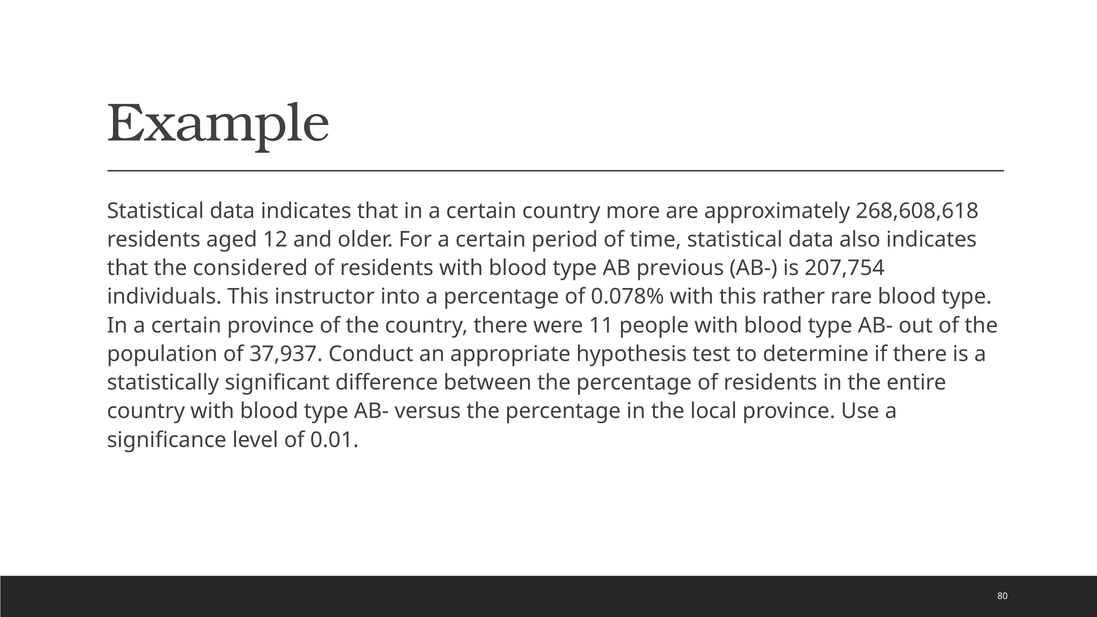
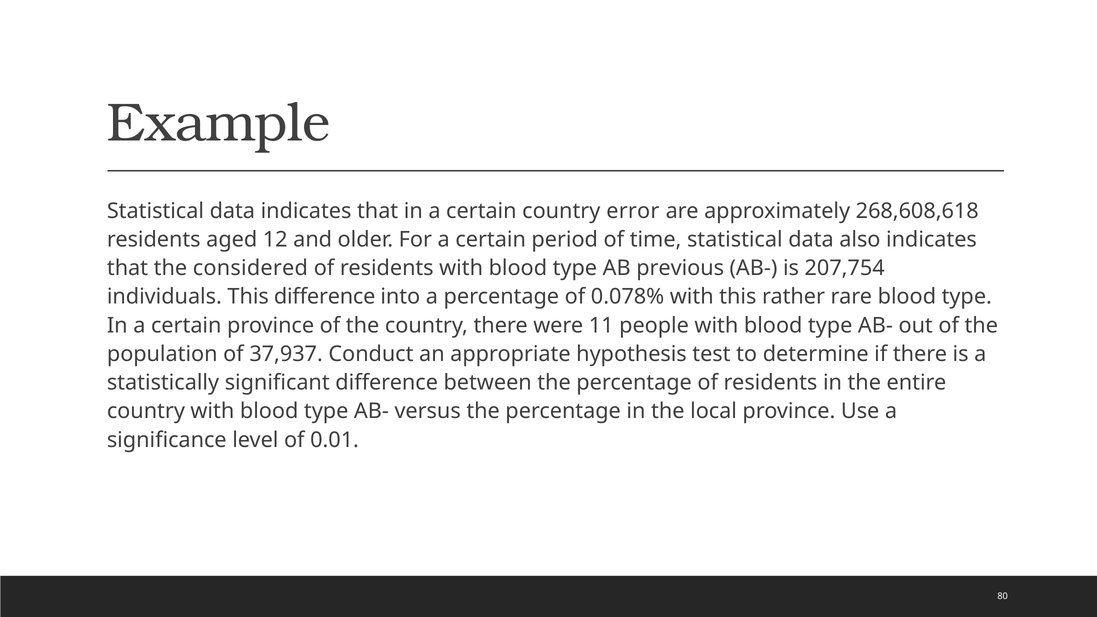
more: more -> error
This instructor: instructor -> difference
